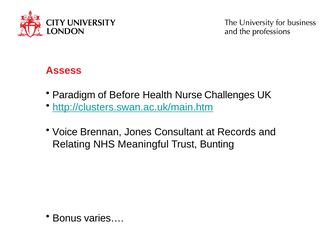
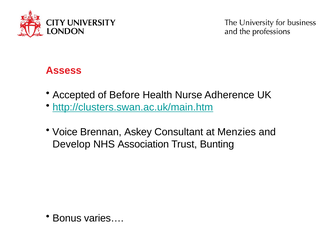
Paradigm: Paradigm -> Accepted
Challenges: Challenges -> Adherence
Jones: Jones -> Askey
Records: Records -> Menzies
Relating: Relating -> Develop
Meaningful: Meaningful -> Association
